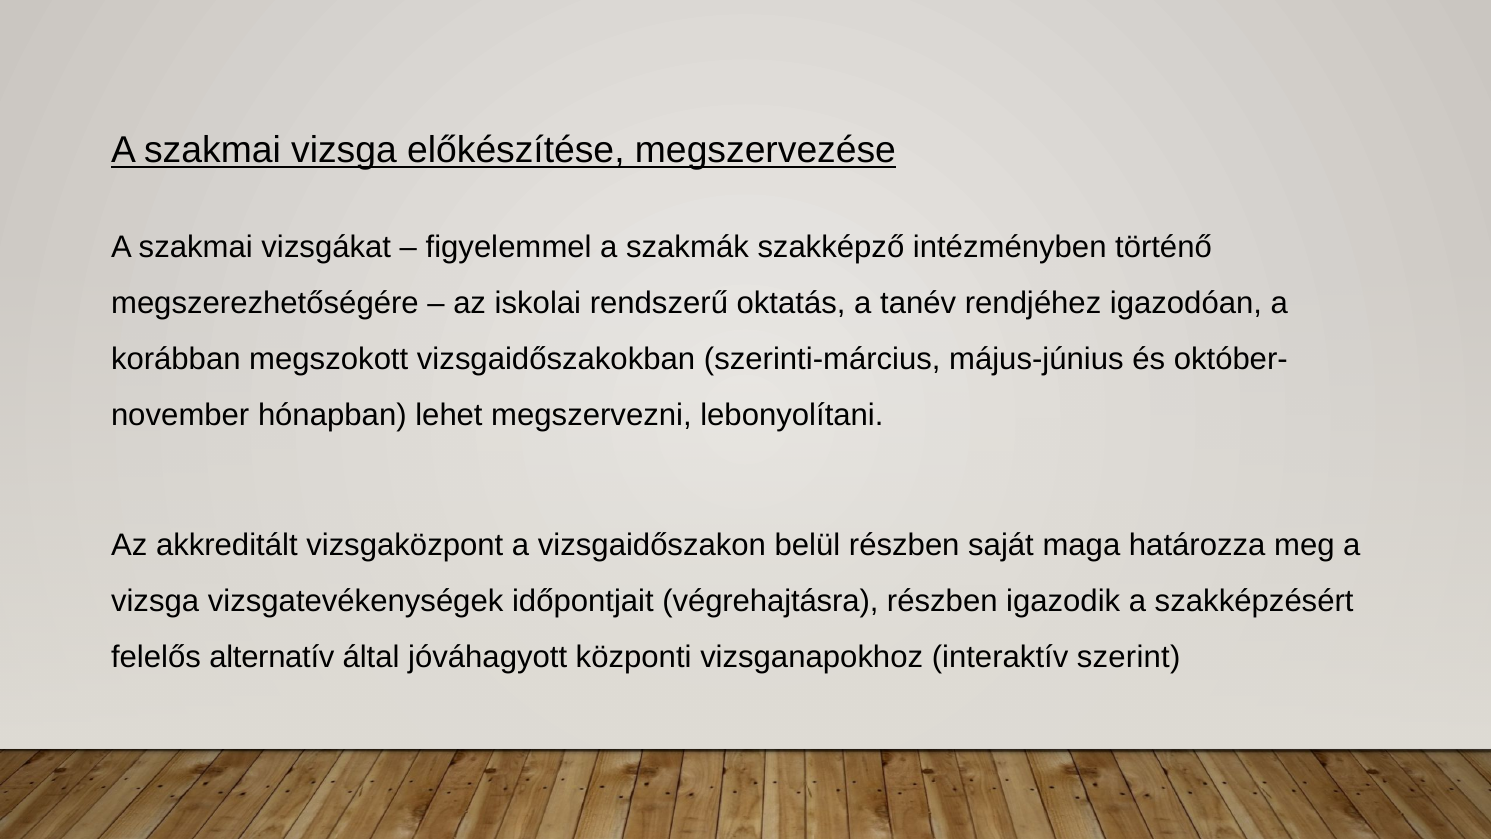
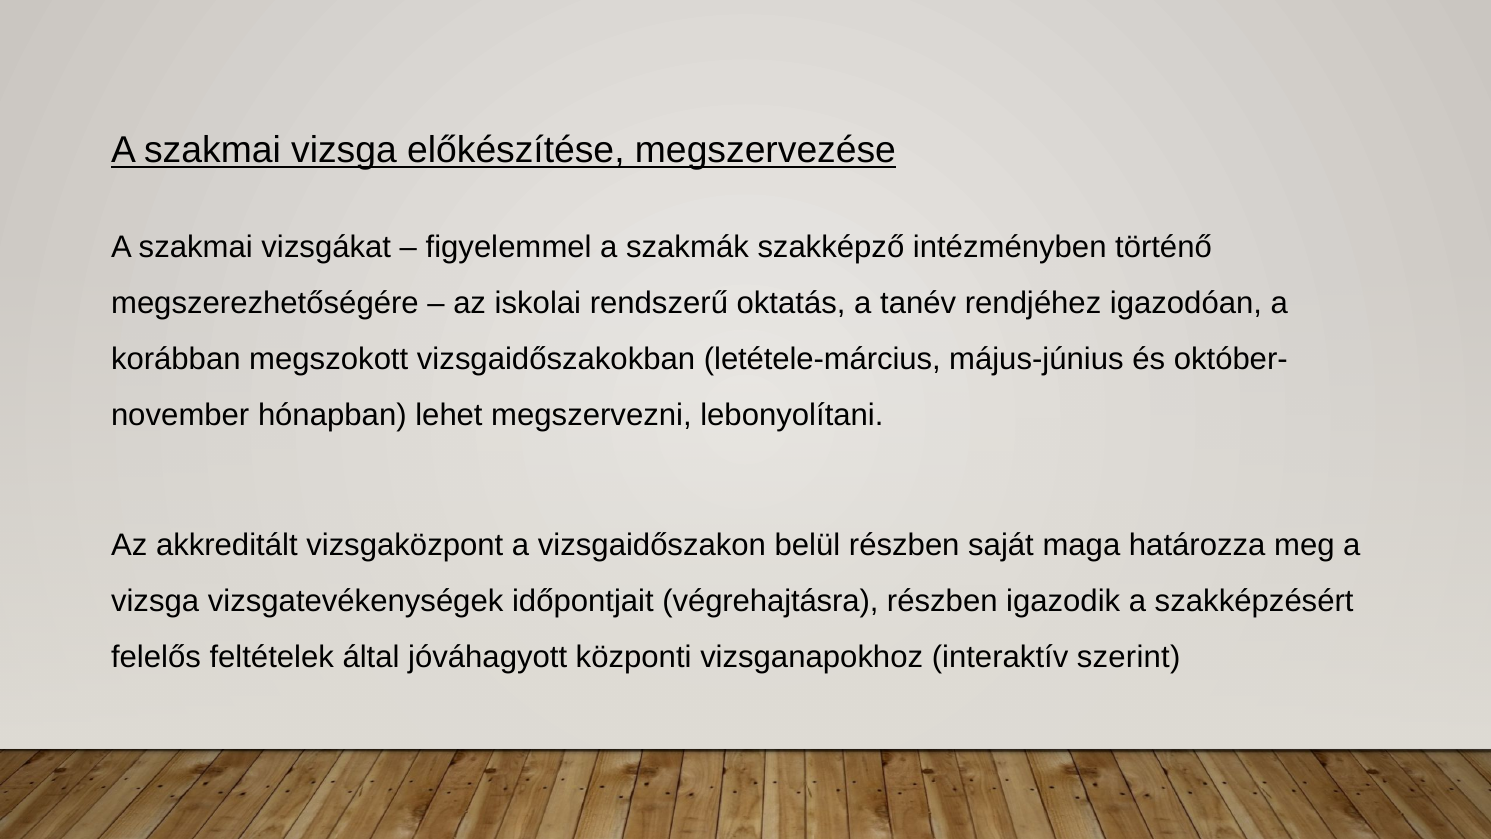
szerinti-március: szerinti-március -> letétele-március
alternatív: alternatív -> feltételek
